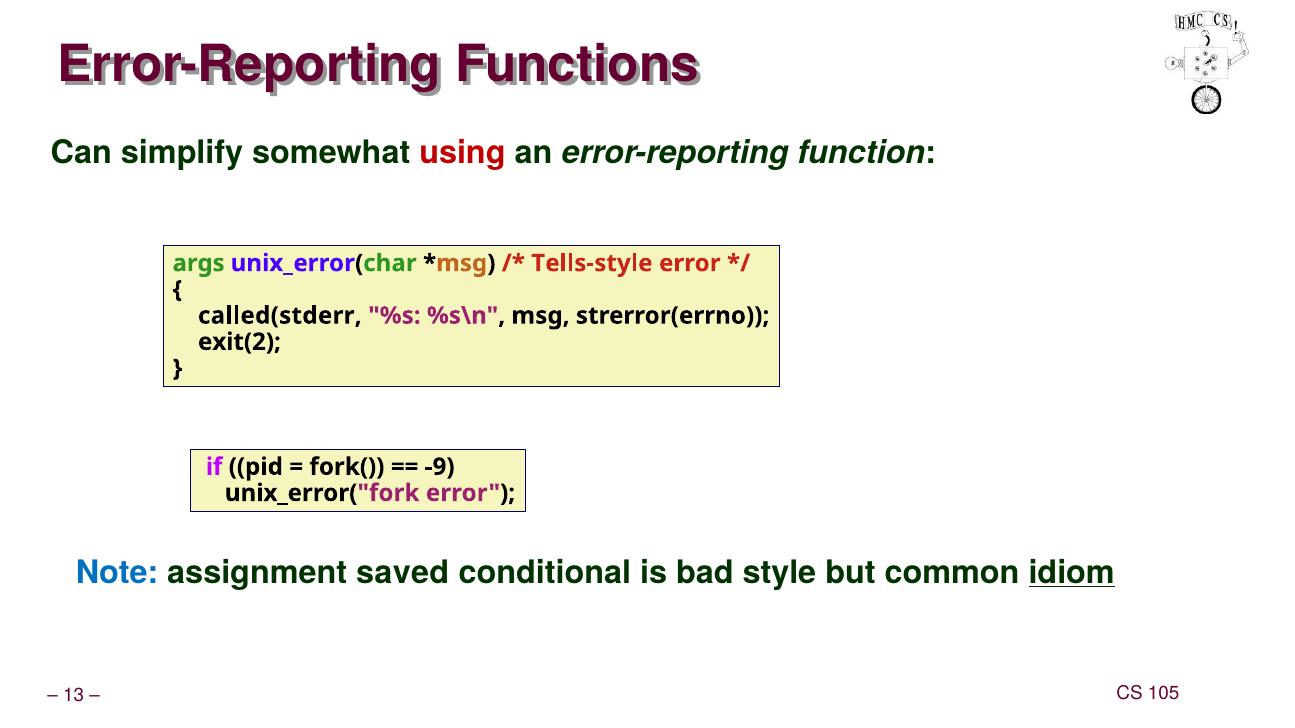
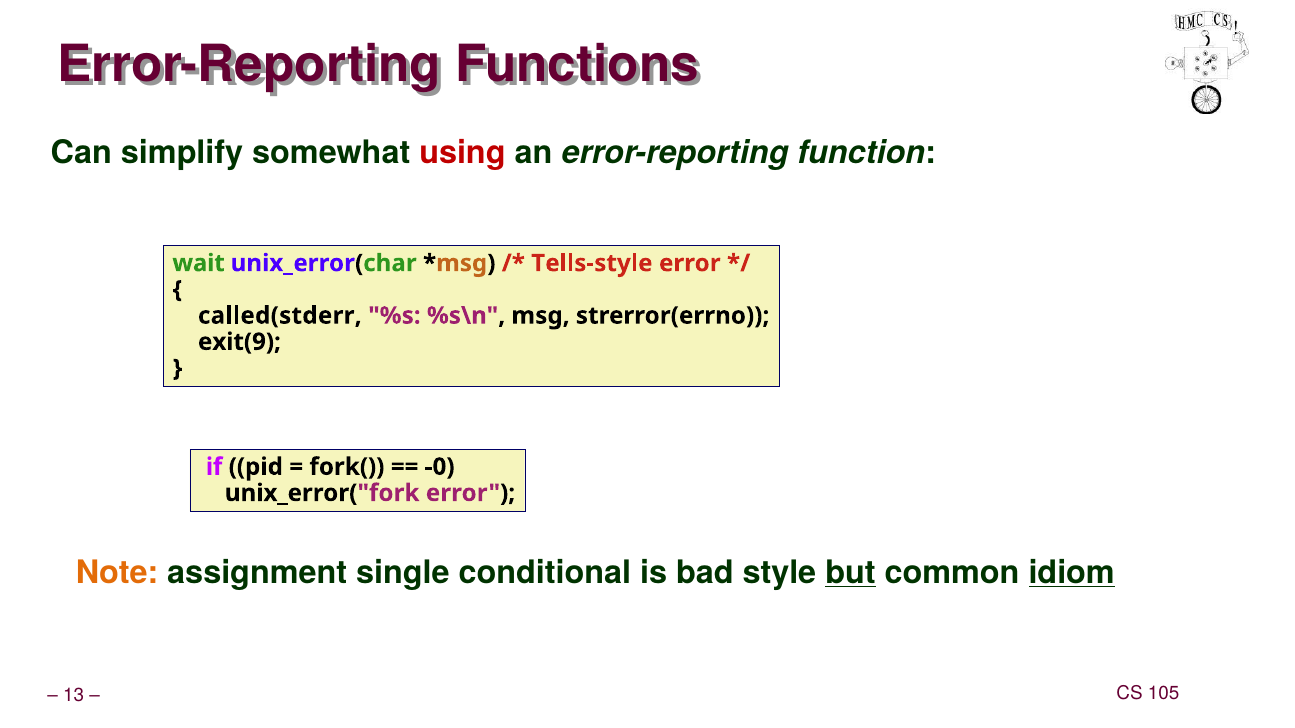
args: args -> wait
exit(2: exit(2 -> exit(9
-9: -9 -> -0
Note colour: blue -> orange
saved: saved -> single
but underline: none -> present
